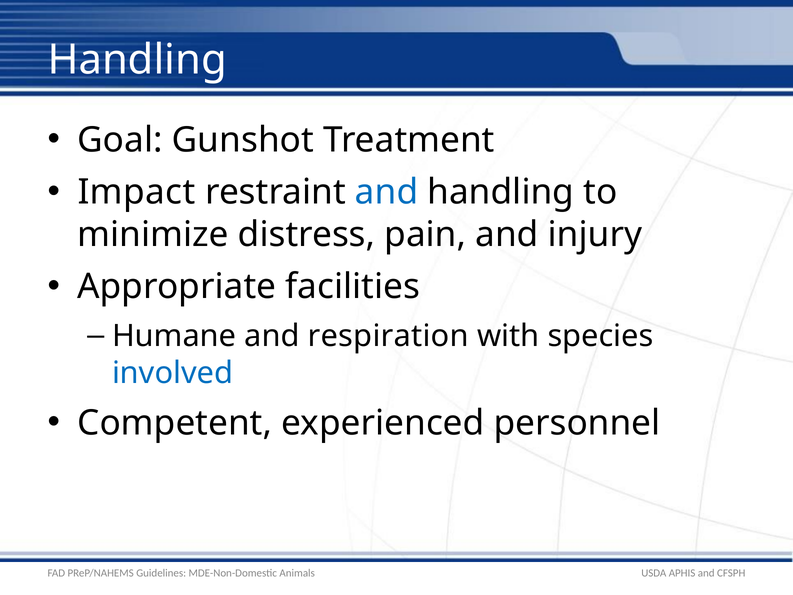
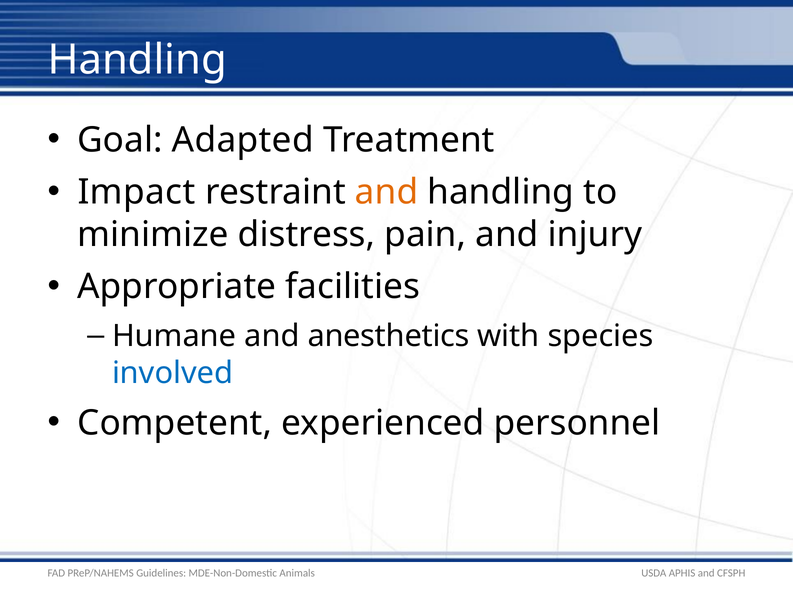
Gunshot: Gunshot -> Adapted
and at (387, 192) colour: blue -> orange
respiration: respiration -> anesthetics
